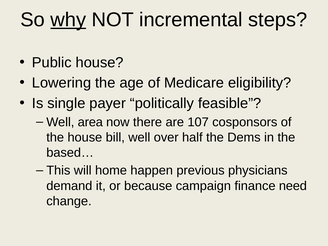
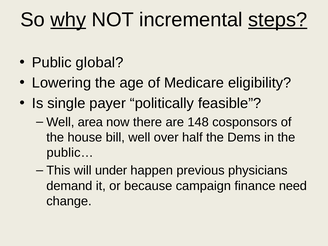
steps underline: none -> present
Public house: house -> global
107: 107 -> 148
based…: based… -> public…
home: home -> under
